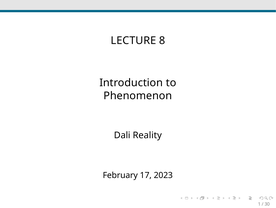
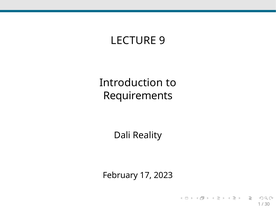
8: 8 -> 9
Phenomenon: Phenomenon -> Requirements
